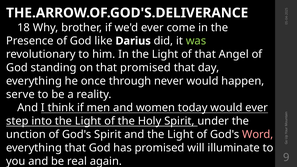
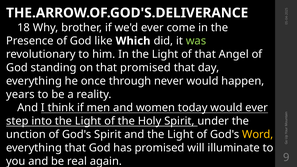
Darius: Darius -> Which
serve: serve -> years
Word colour: pink -> yellow
